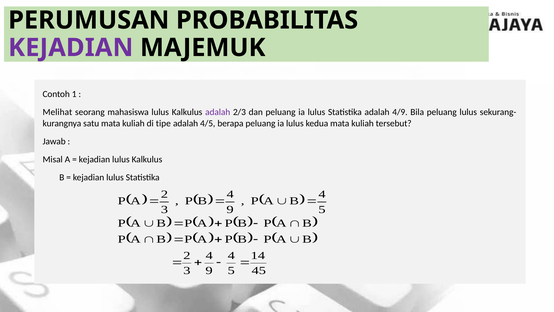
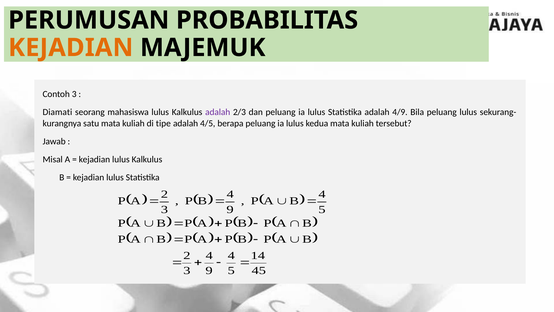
KEJADIAN at (71, 48) colour: purple -> orange
Contoh 1: 1 -> 3
Melihat: Melihat -> Diamati
